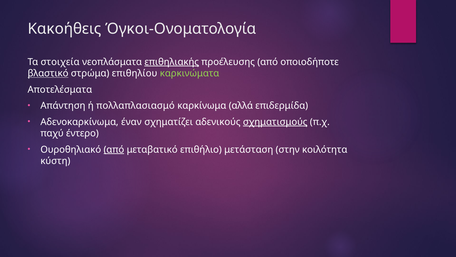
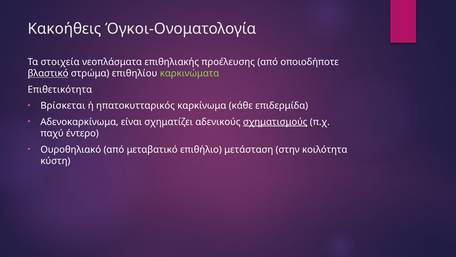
επιθηλιακής underline: present -> none
Αποτελέσματα: Αποτελέσματα -> Επιθετικότητα
Απάντηση: Απάντηση -> Βρίσκεται
πολλαπλασιασμό: πολλαπλασιασμό -> ηπατοκυτταρικός
αλλά: αλλά -> κάθε
έναν: έναν -> είναι
από at (114, 149) underline: present -> none
